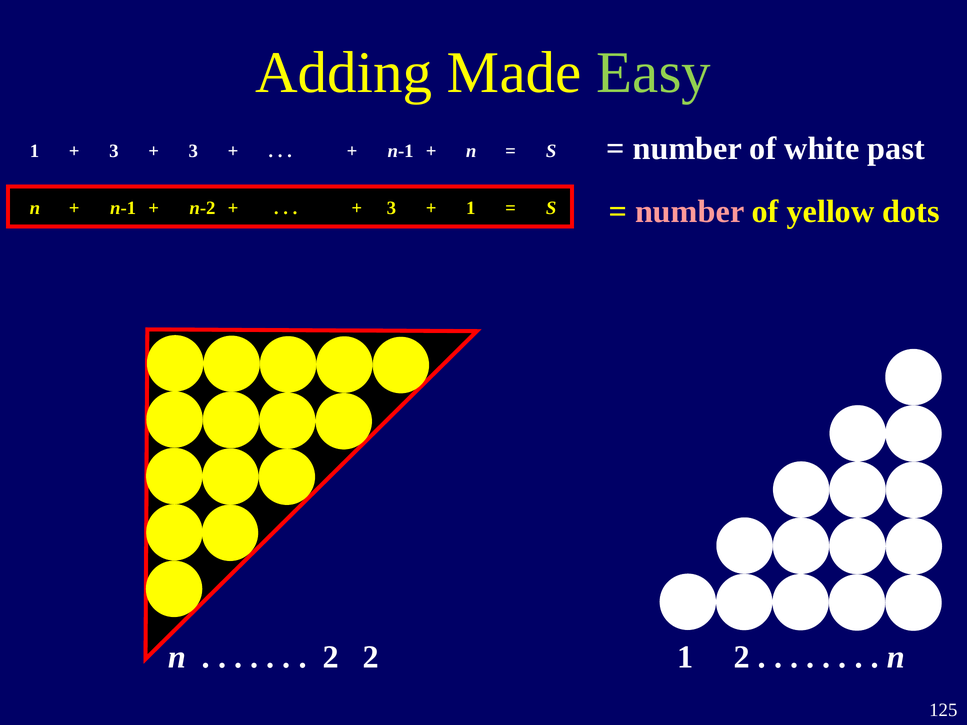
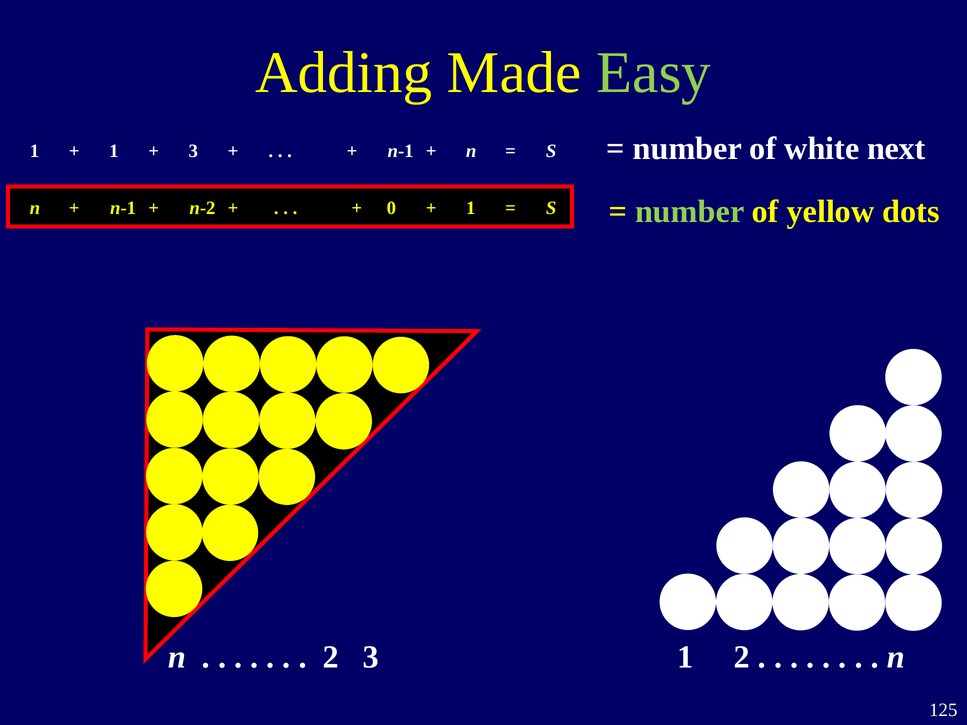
past: past -> next
3 at (114, 151): 3 -> 1
number at (690, 212) colour: pink -> light green
3 at (391, 208): 3 -> 0
2 2: 2 -> 3
